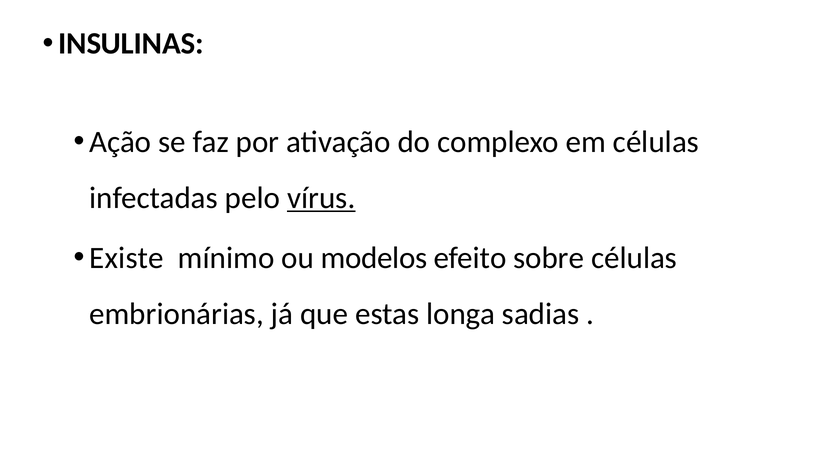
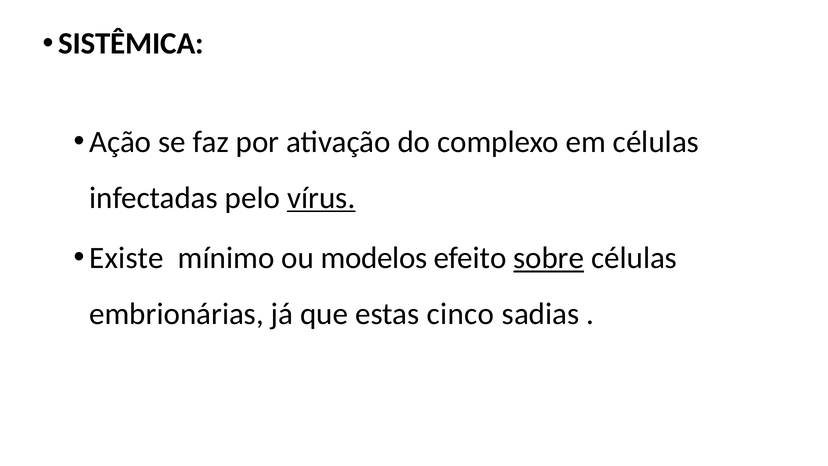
INSULINAS: INSULINAS -> SISTÊMICA
sobre underline: none -> present
longa: longa -> cinco
